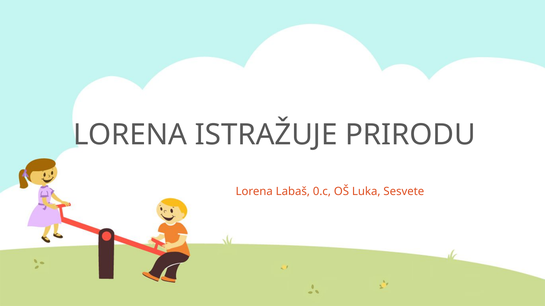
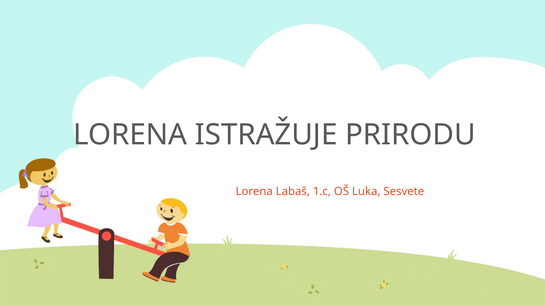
0.c: 0.c -> 1.c
